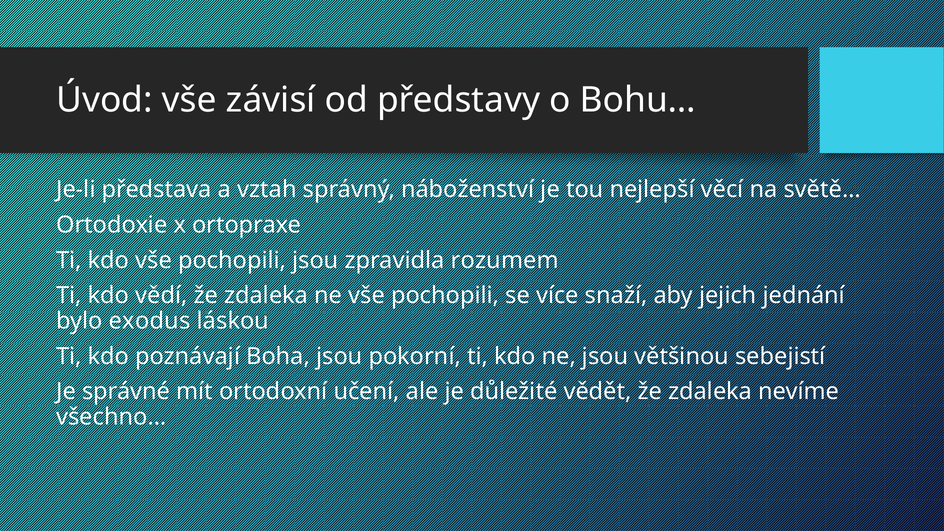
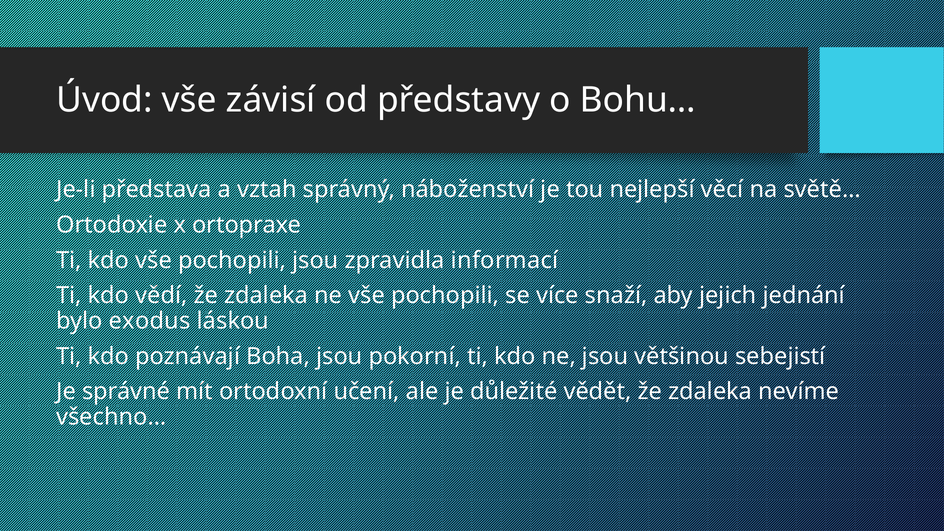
rozumem: rozumem -> informací
